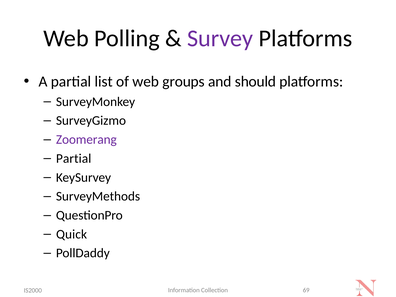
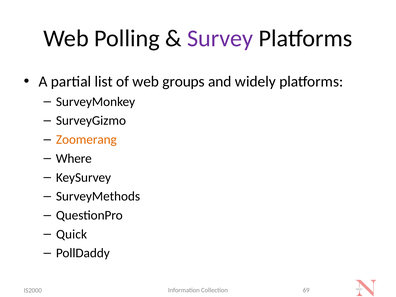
should: should -> widely
Zoomerang colour: purple -> orange
Partial at (74, 158): Partial -> Where
